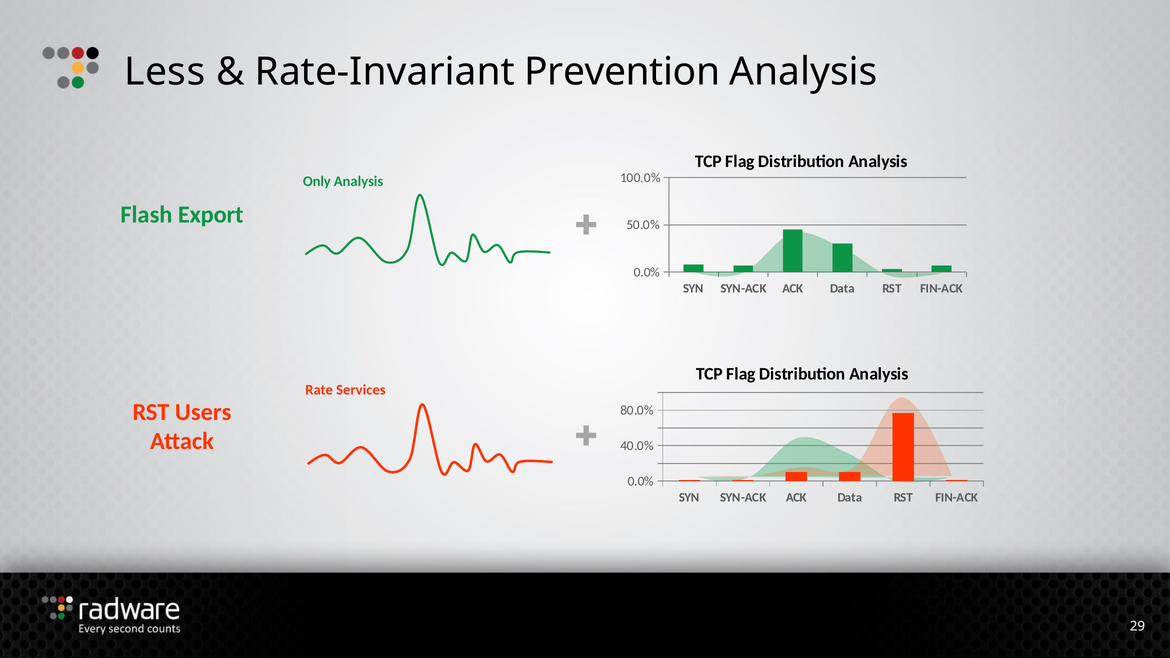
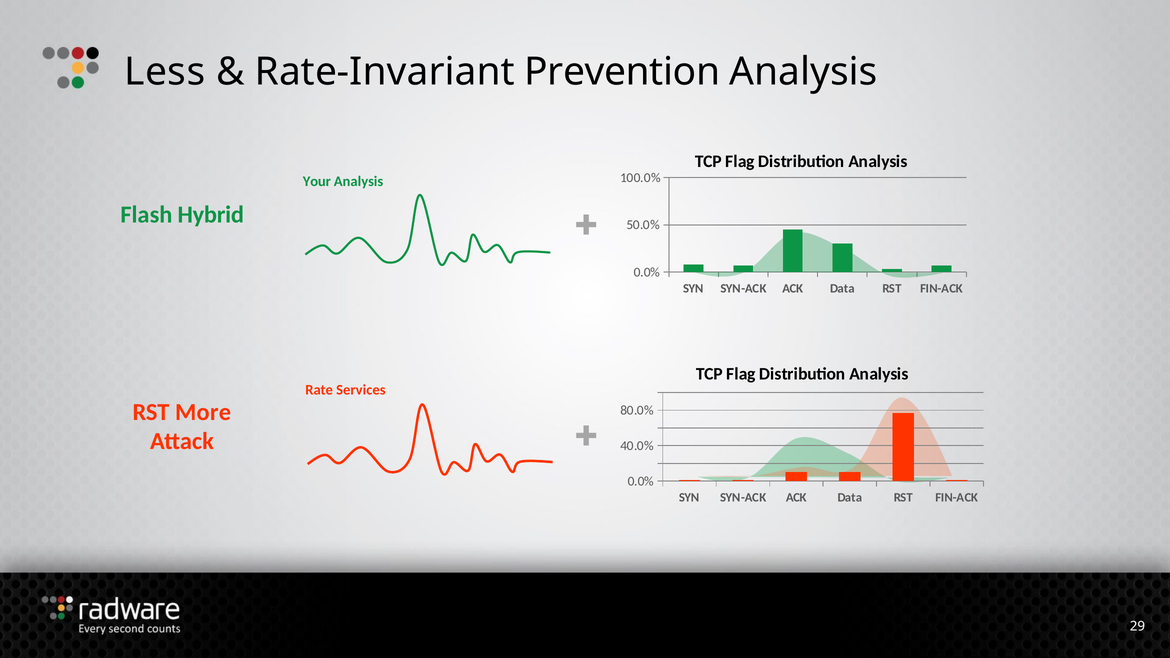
Only: Only -> Your
Export: Export -> Hybrid
Users: Users -> More
